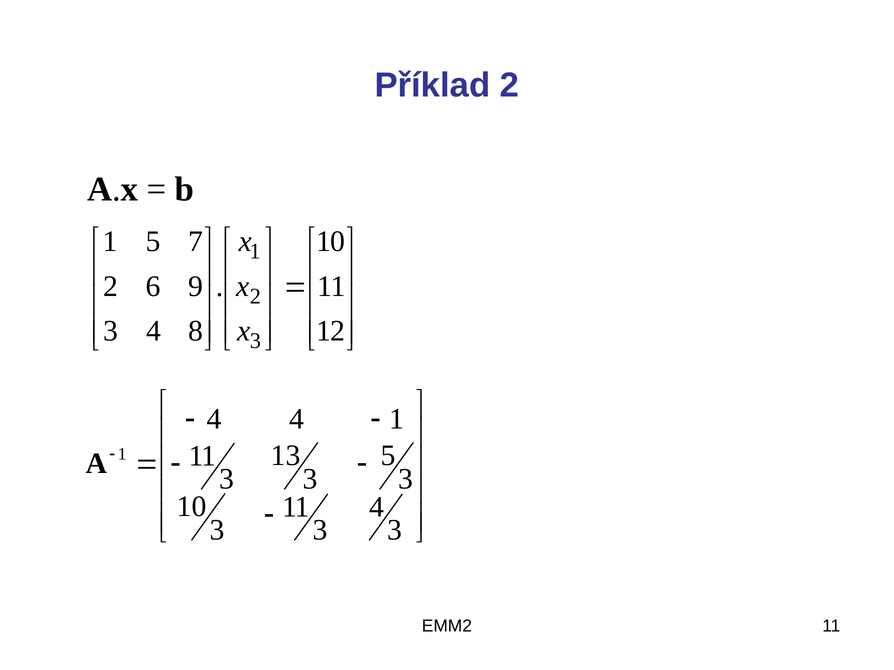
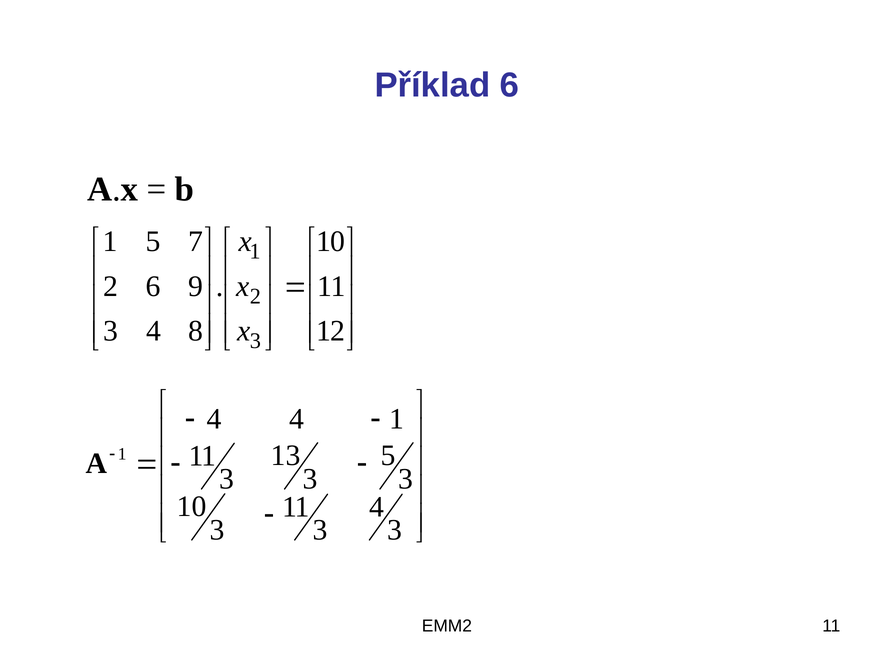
Příklad 2: 2 -> 6
